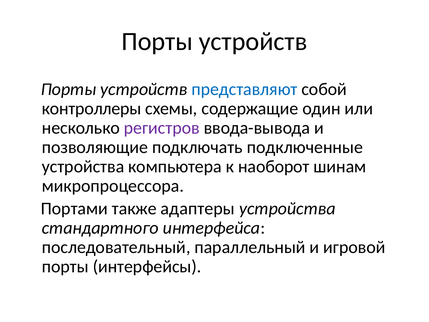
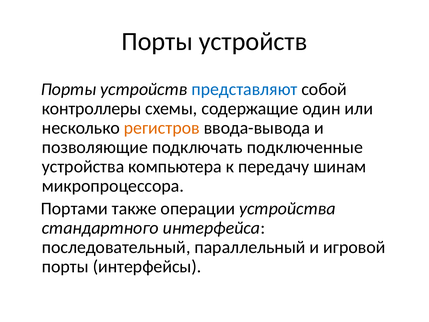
регистров colour: purple -> orange
наоборот: наоборот -> передачу
адаптеры: адаптеры -> операции
